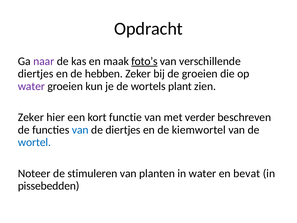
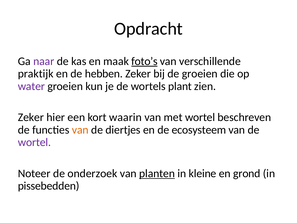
diertjes at (36, 74): diertjes -> praktijk
functie: functie -> waarin
met verder: verder -> wortel
van at (80, 130) colour: blue -> orange
kiemwortel: kiemwortel -> ecosysteem
wortel at (34, 142) colour: blue -> purple
stimuleren: stimuleren -> onderzoek
planten underline: none -> present
in water: water -> kleine
bevat: bevat -> grond
